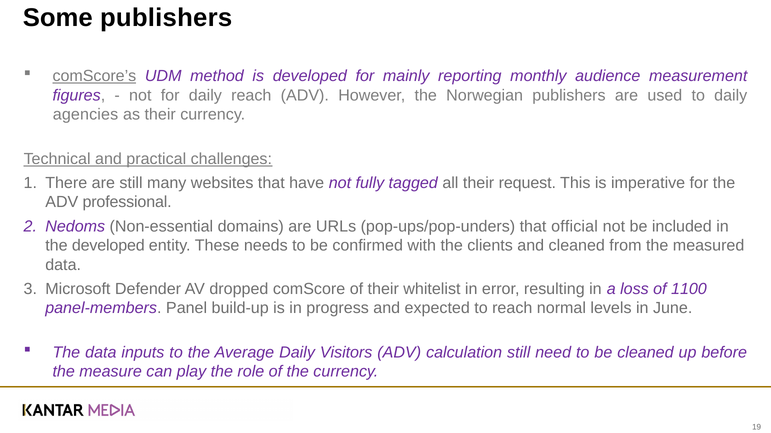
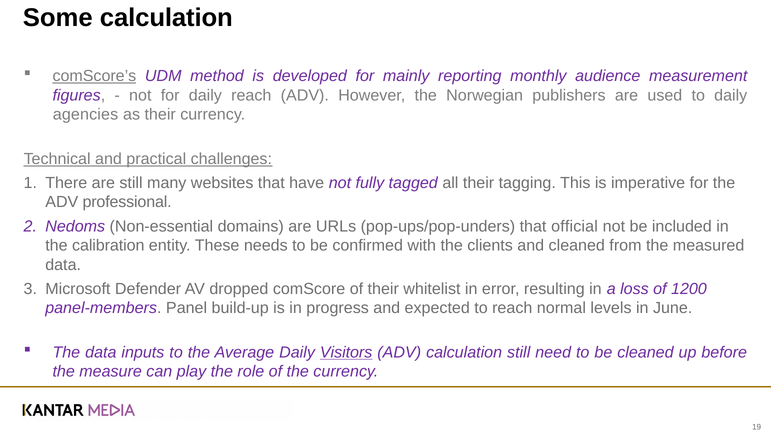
Some publishers: publishers -> calculation
request: request -> tagging
the developed: developed -> calibration
1100: 1100 -> 1200
Visitors underline: none -> present
